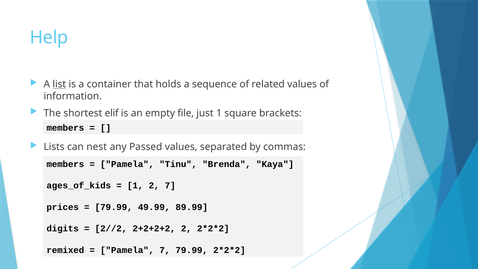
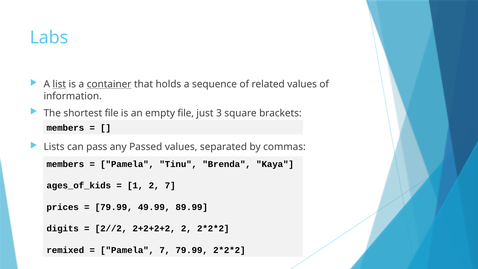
Help: Help -> Labs
container underline: none -> present
shortest elif: elif -> file
just 1: 1 -> 3
nest: nest -> pass
